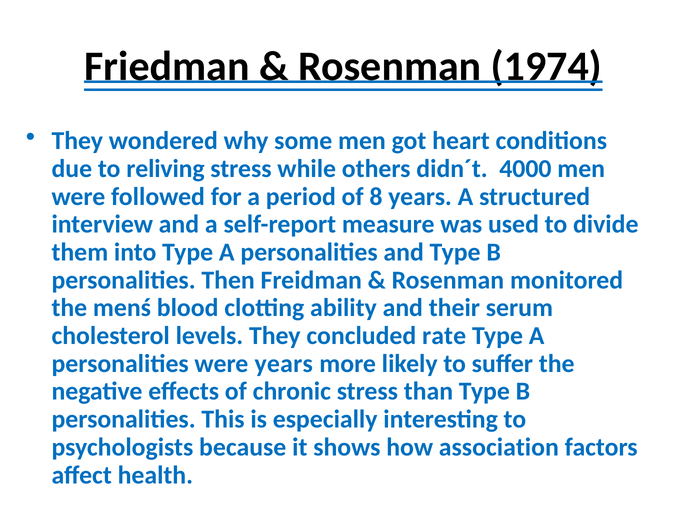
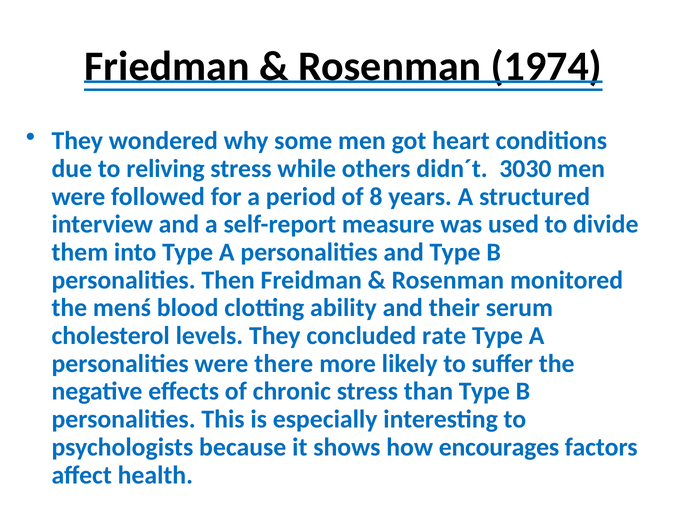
4000: 4000 -> 3030
were years: years -> there
association: association -> encourages
